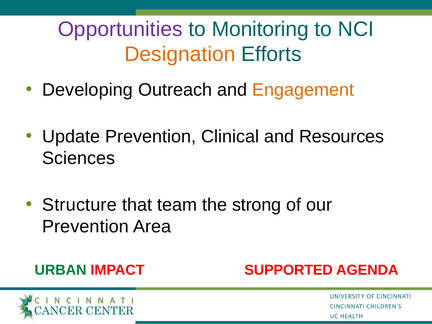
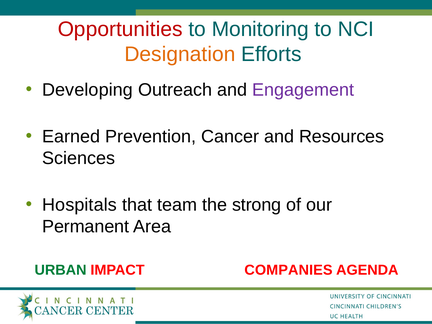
Opportunities colour: purple -> red
Engagement colour: orange -> purple
Update: Update -> Earned
Clinical: Clinical -> Cancer
Structure: Structure -> Hospitals
Prevention at (86, 227): Prevention -> Permanent
SUPPORTED: SUPPORTED -> COMPANIES
